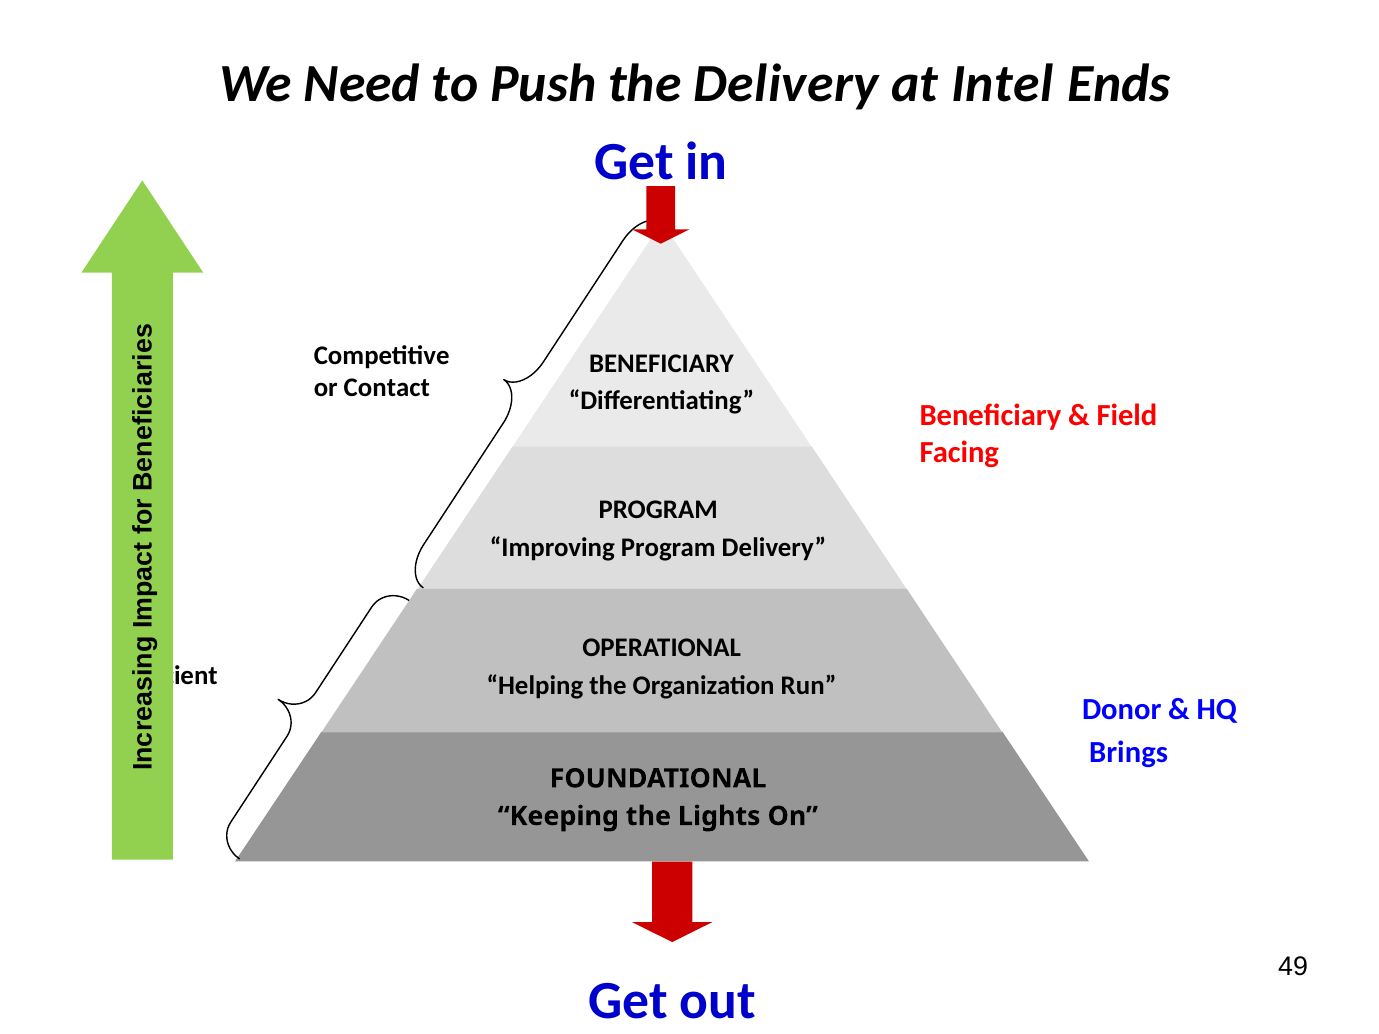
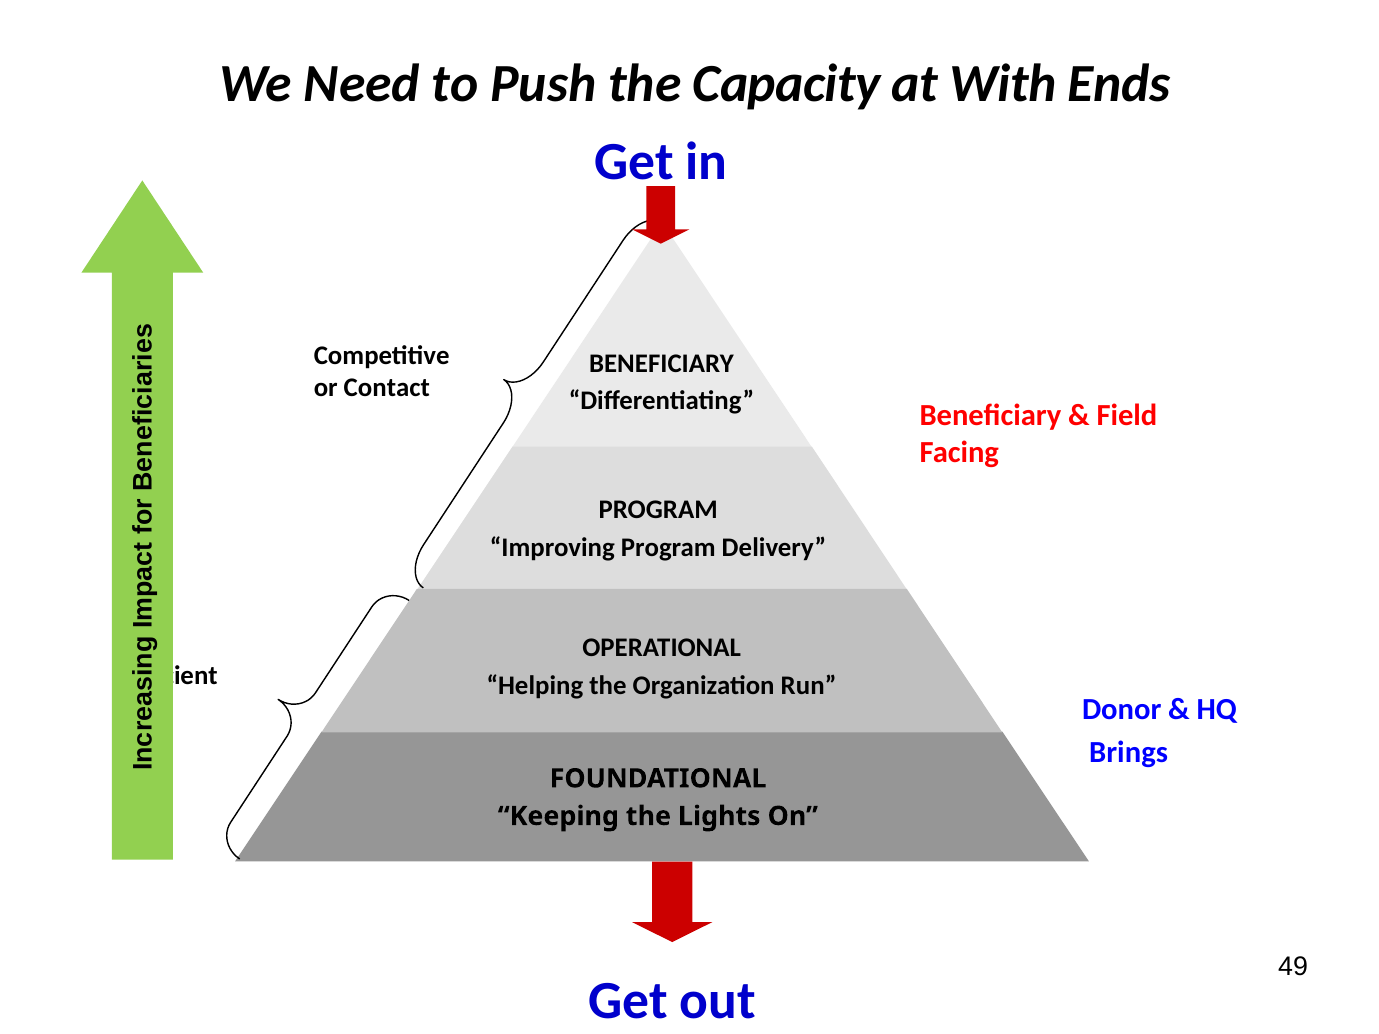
the Delivery: Delivery -> Capacity
Intel: Intel -> With
